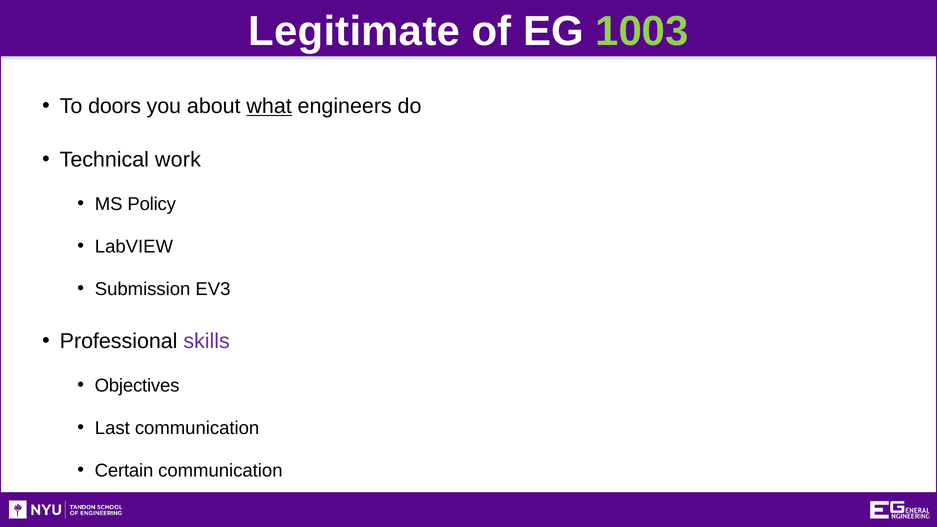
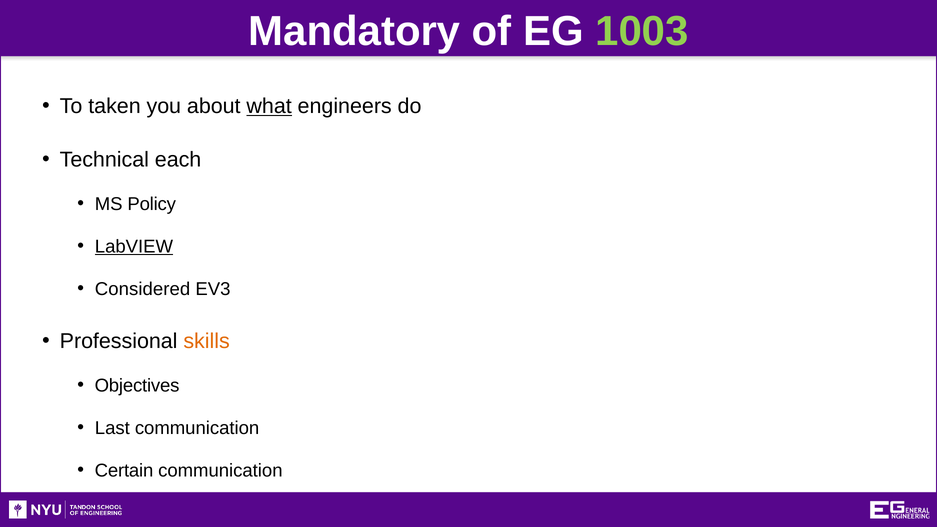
Legitimate: Legitimate -> Mandatory
doors: doors -> taken
work: work -> each
LabVIEW underline: none -> present
Submission: Submission -> Considered
skills colour: purple -> orange
